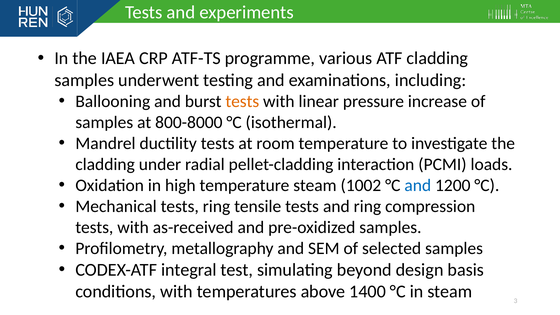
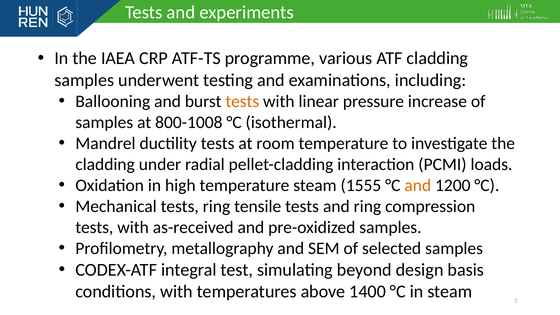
800-8000: 800-8000 -> 800-1008
1002: 1002 -> 1555
and at (418, 185) colour: blue -> orange
